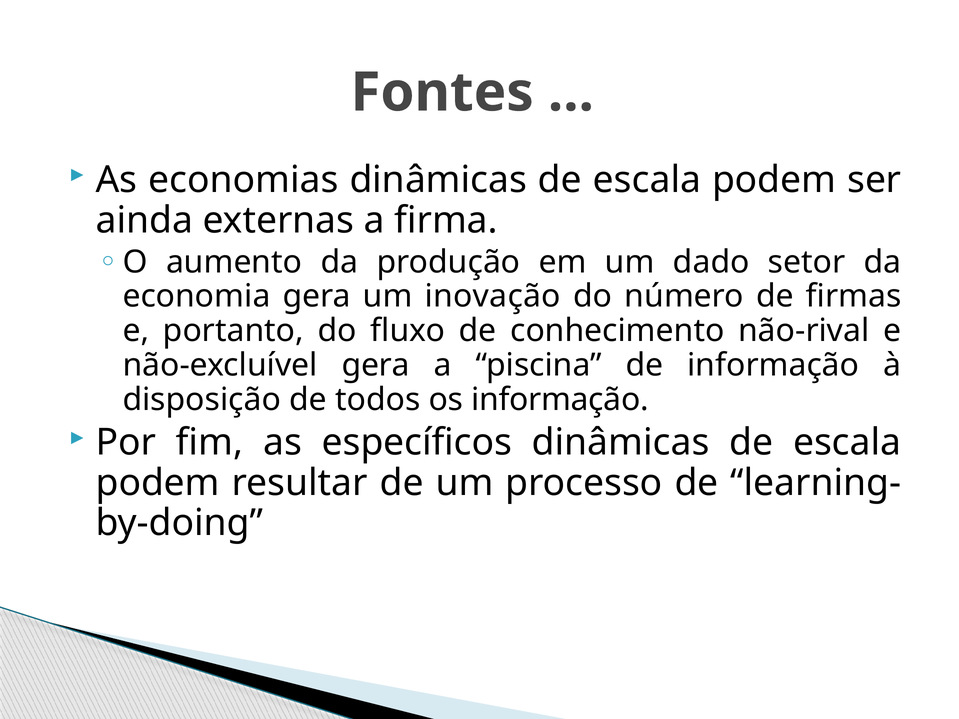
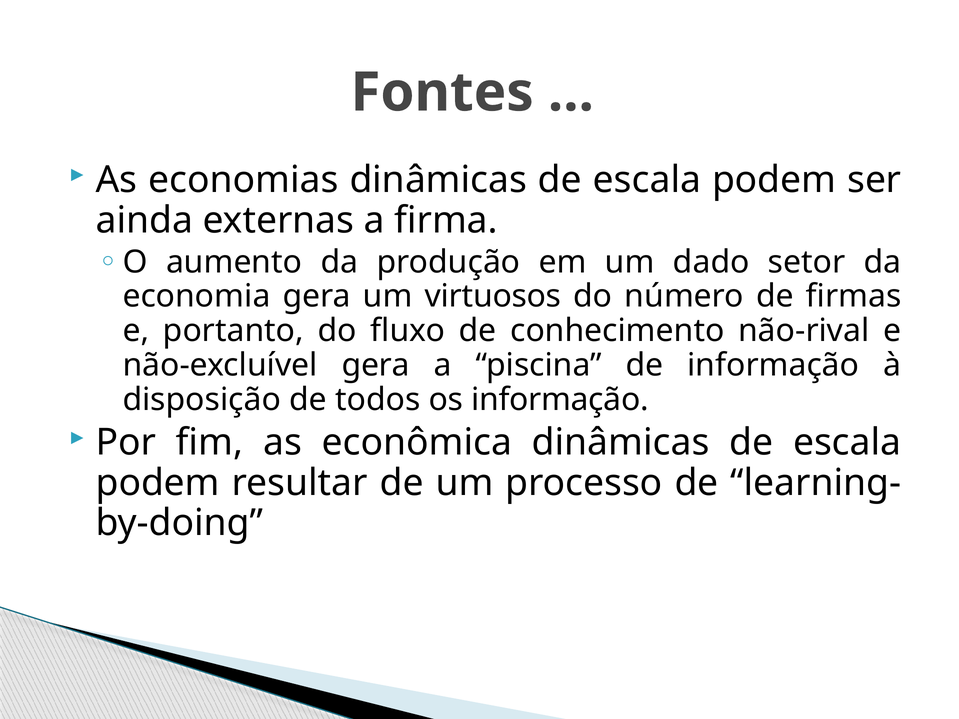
inovação: inovação -> virtuosos
específicos: específicos -> econômica
